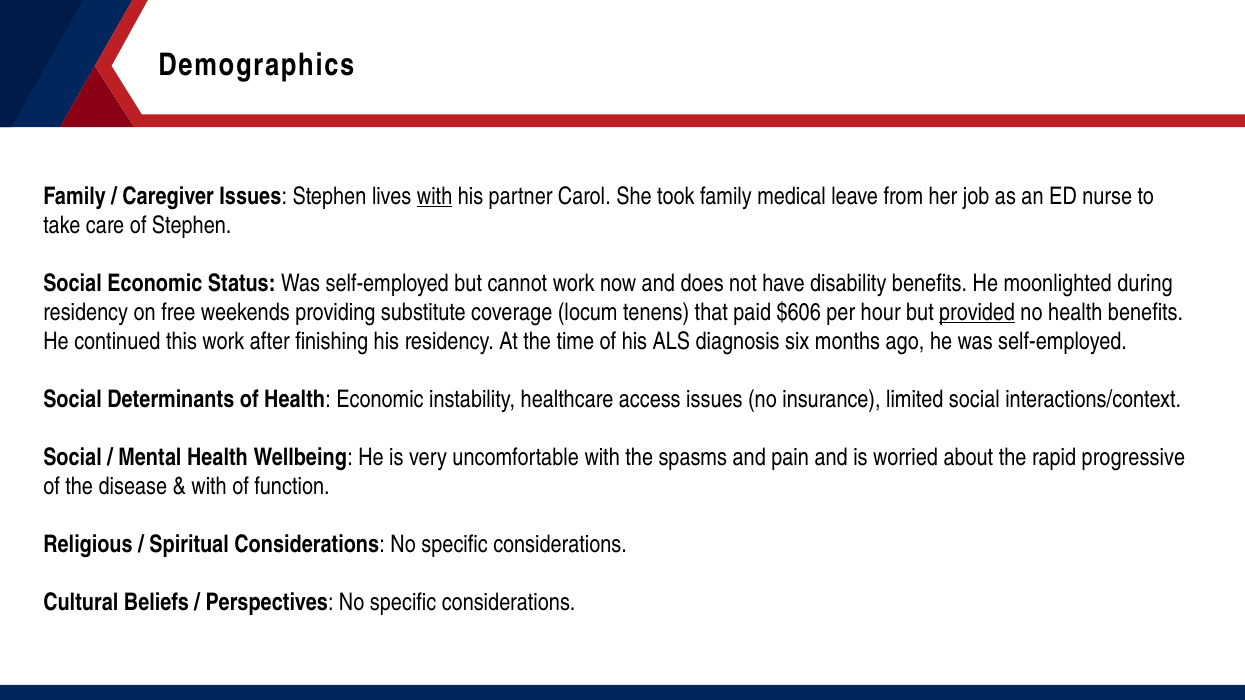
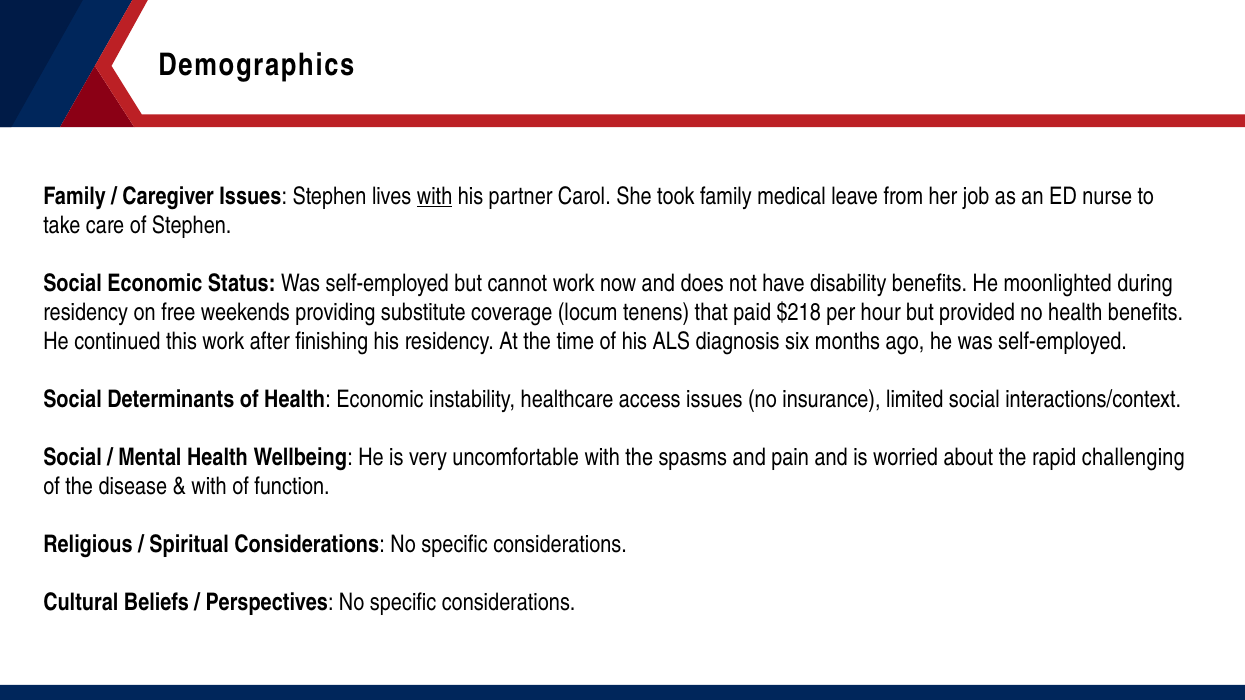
$606: $606 -> $218
provided underline: present -> none
progressive: progressive -> challenging
